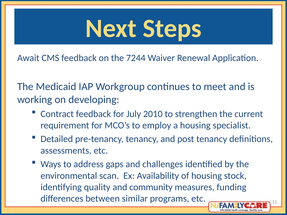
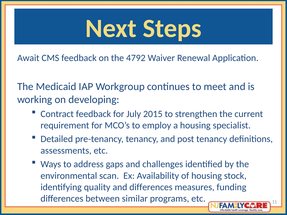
7244: 7244 -> 4792
2010: 2010 -> 2015
and community: community -> differences
